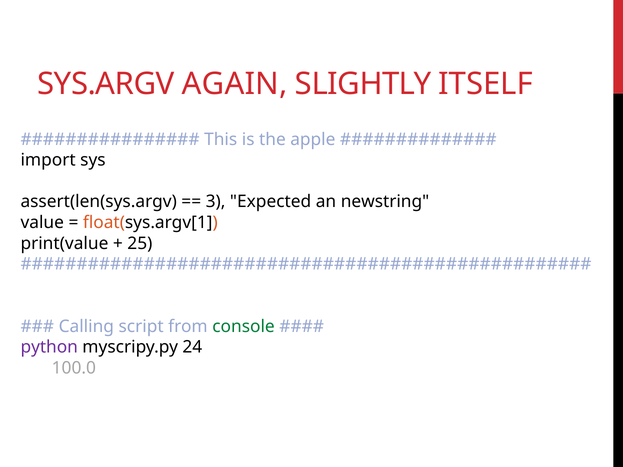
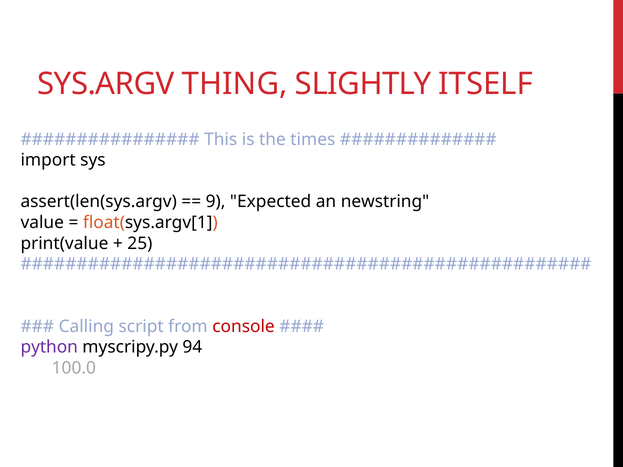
AGAIN: AGAIN -> THING
apple: apple -> times
3: 3 -> 9
console colour: green -> red
24: 24 -> 94
